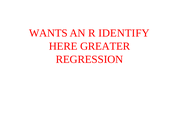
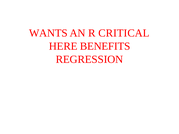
IDENTIFY: IDENTIFY -> CRITICAL
GREATER: GREATER -> BENEFITS
